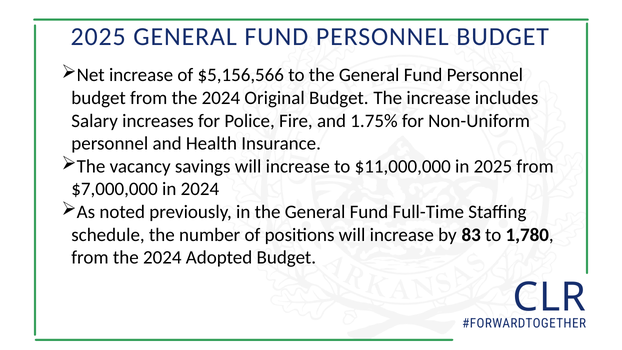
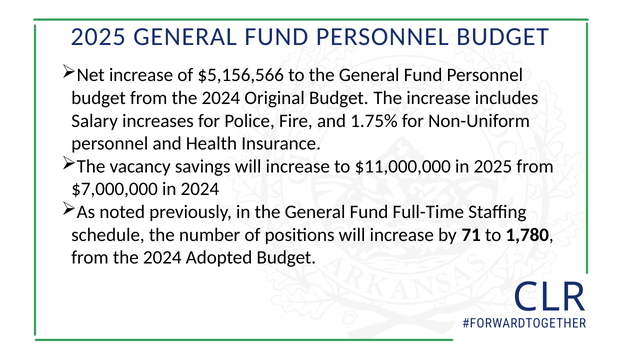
83: 83 -> 71
